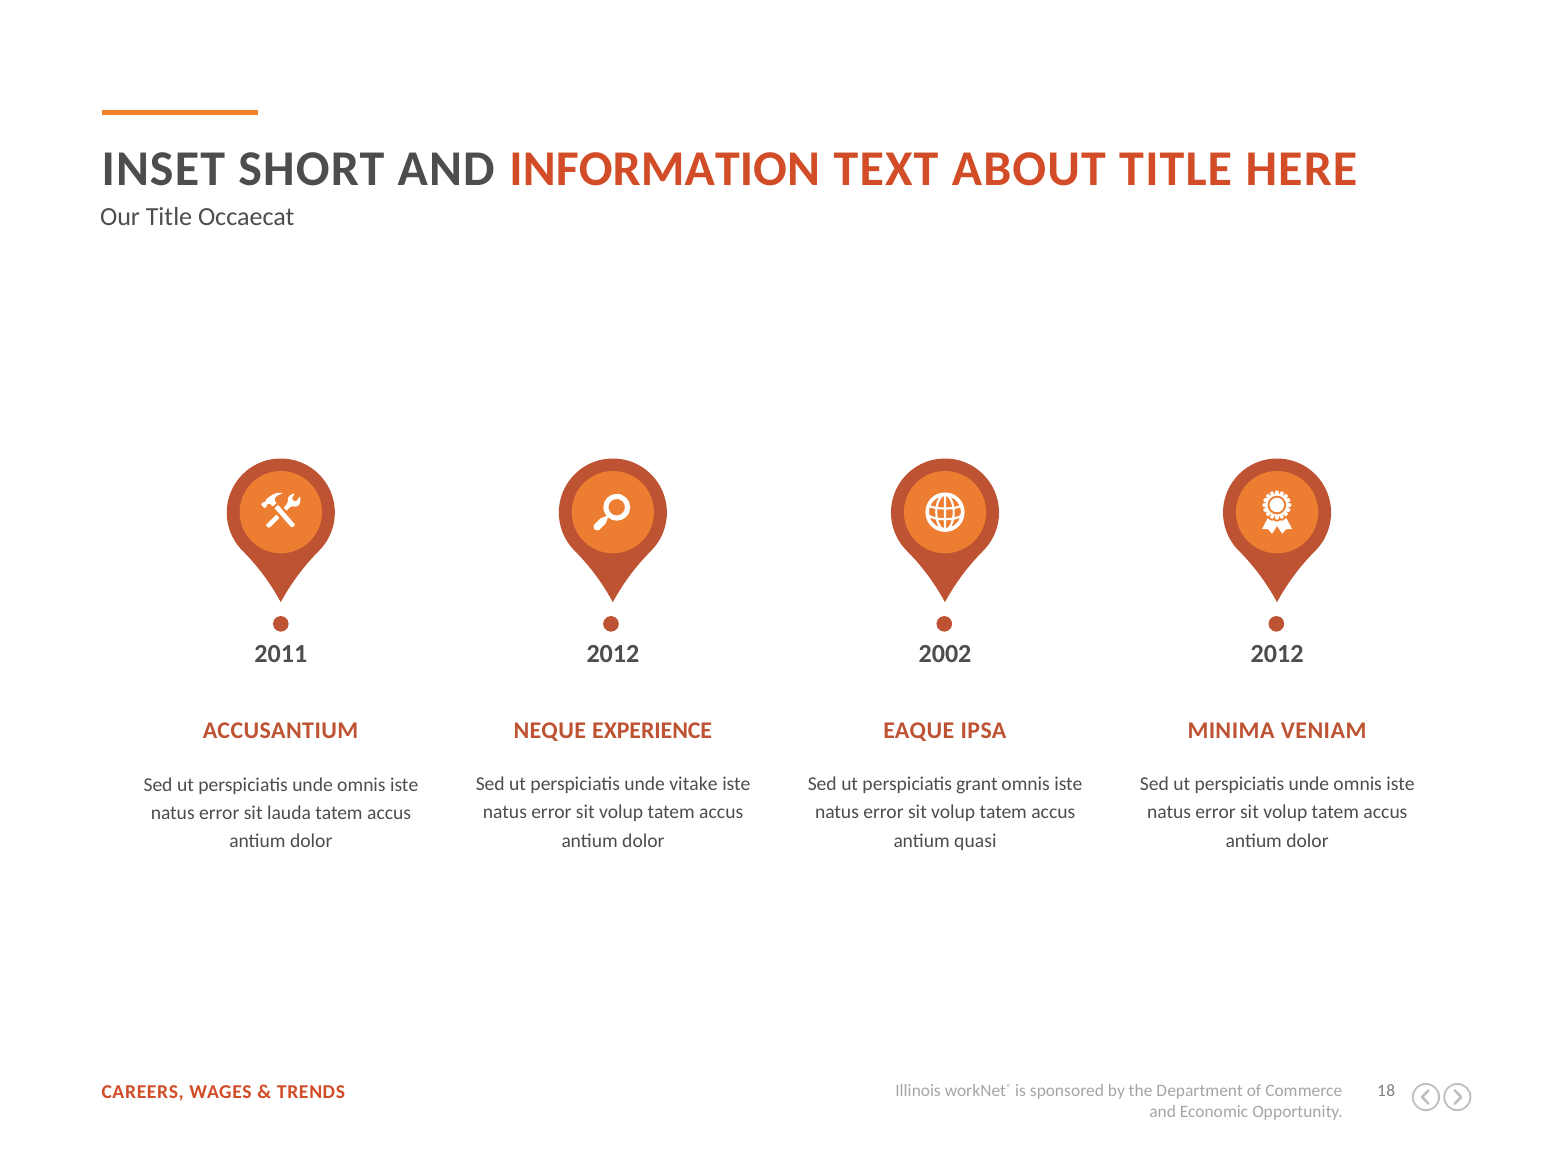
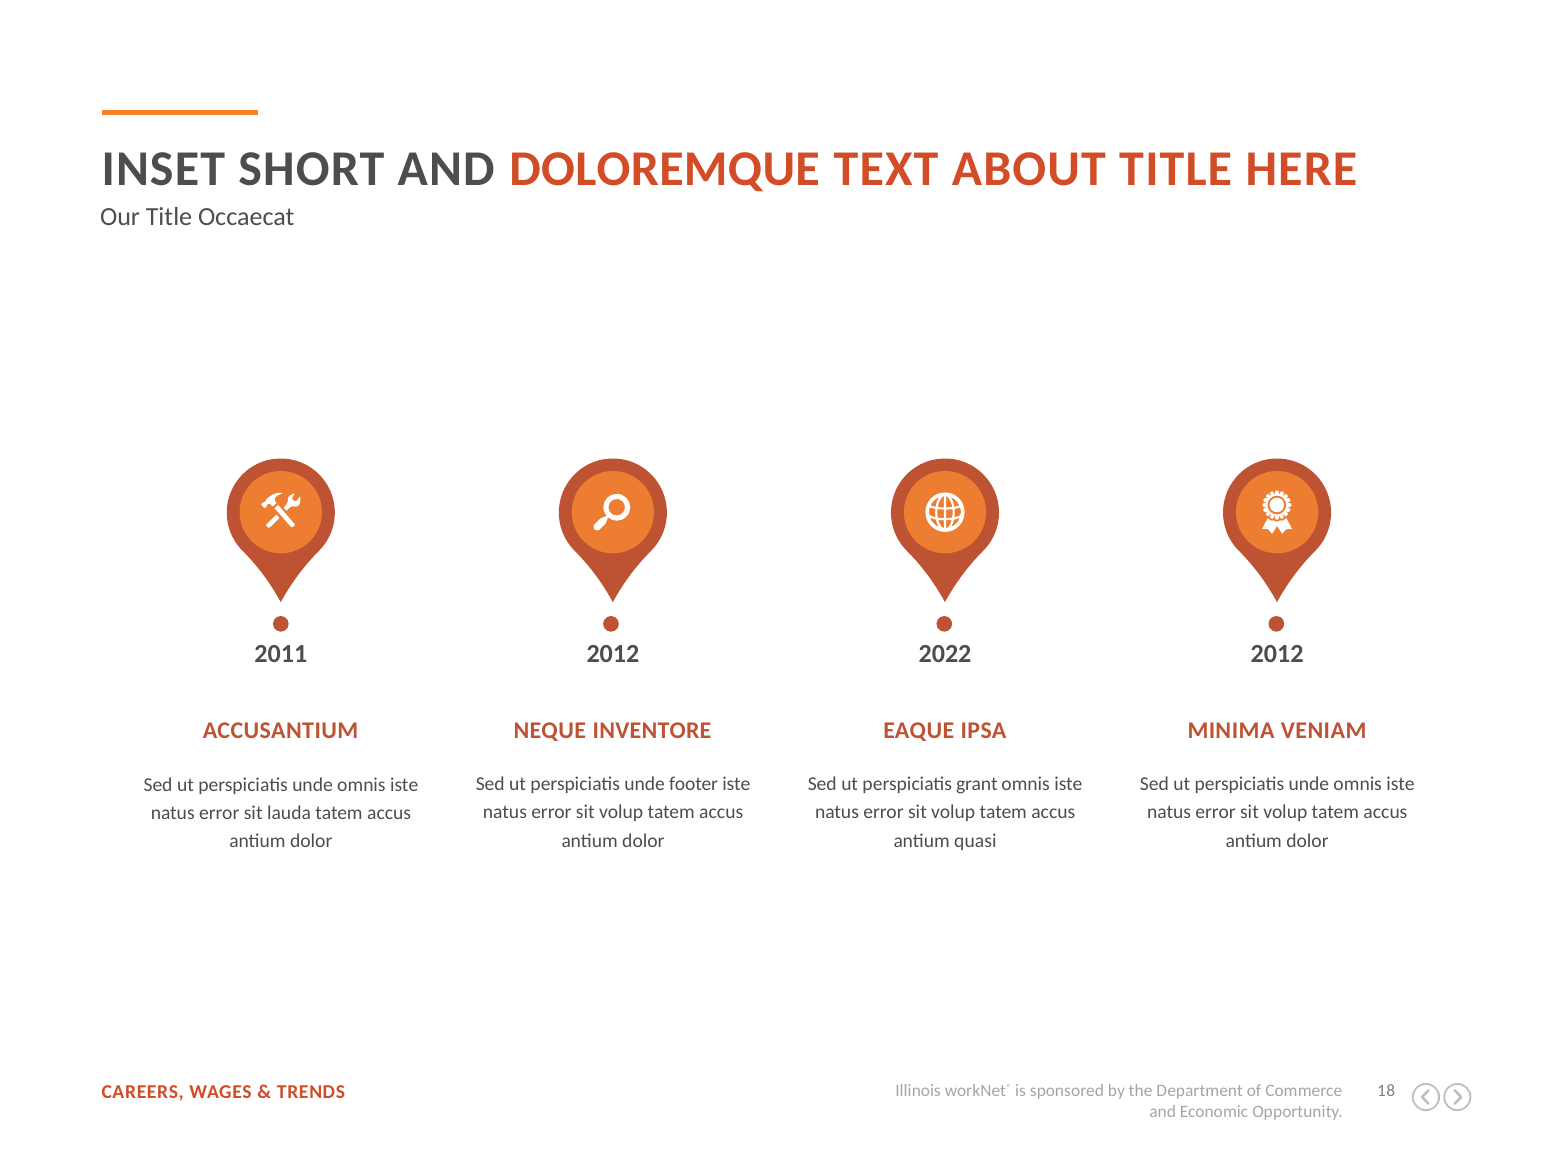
INFORMATION: INFORMATION -> DOLOREMQUE
2002: 2002 -> 2022
EXPERIENCE: EXPERIENCE -> INVENTORE
vitake: vitake -> footer
